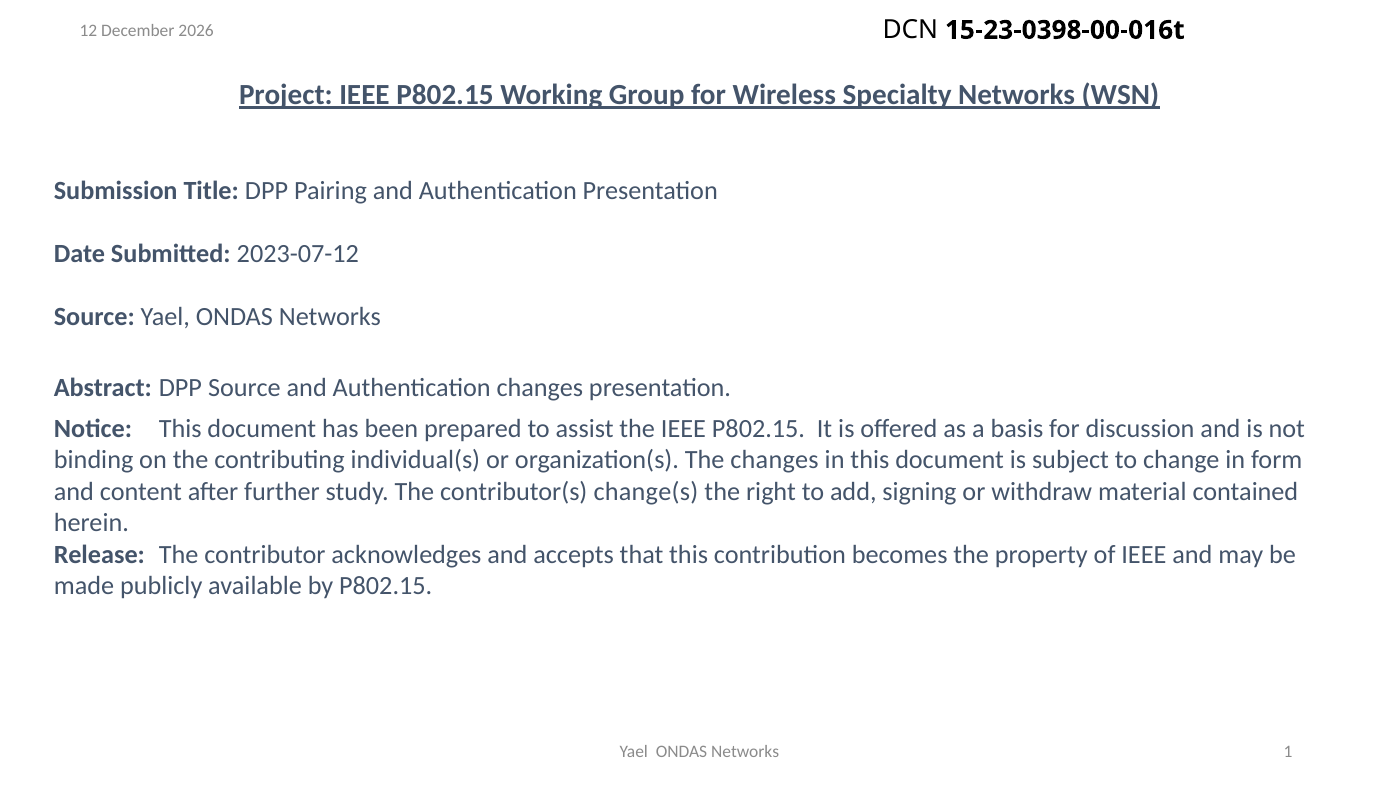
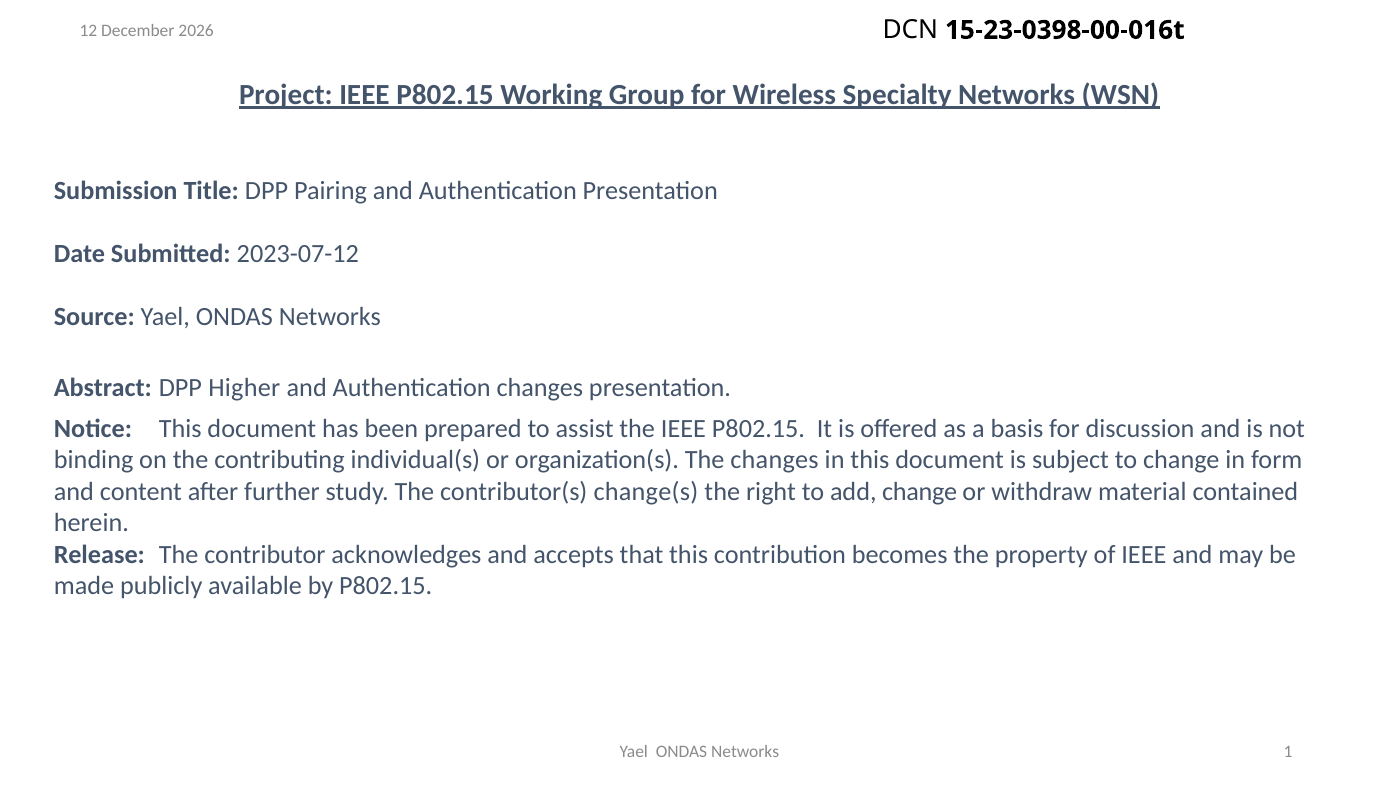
DPP Source: Source -> Higher
add signing: signing -> change
